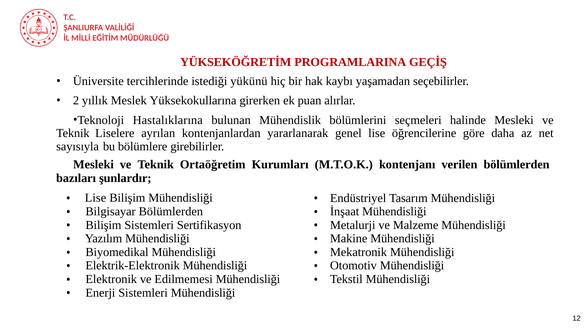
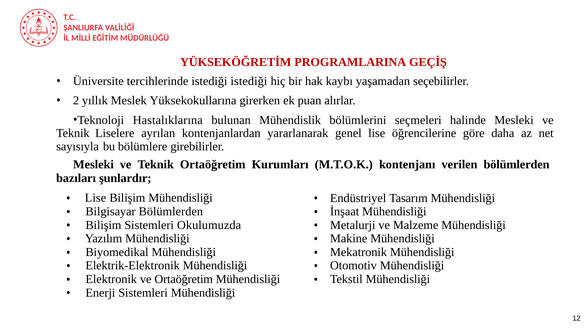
istediği yükünü: yükünü -> istediği
Sertifikasyon: Sertifikasyon -> Okulumuzda
ve Edilmemesi: Edilmemesi -> Ortaöğretim
